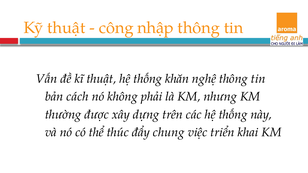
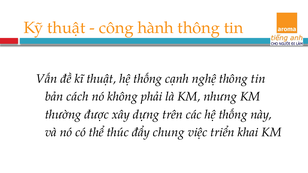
nhập: nhập -> hành
khăn: khăn -> cạnh
